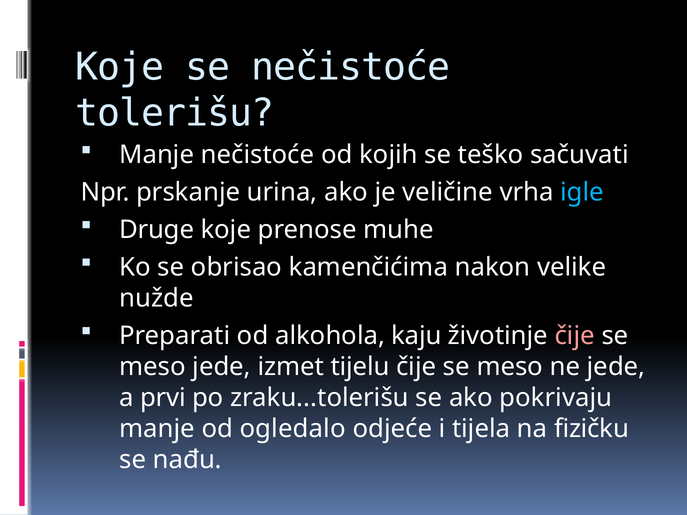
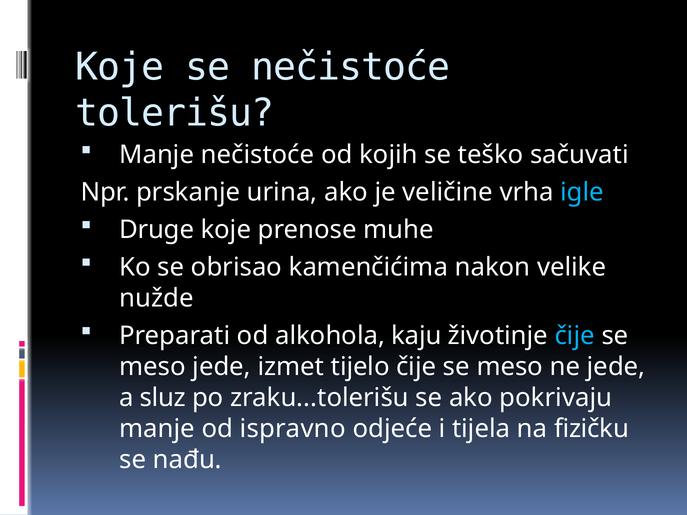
čije at (575, 336) colour: pink -> light blue
tijelu: tijelu -> tijelo
prvi: prvi -> sluz
ogledalo: ogledalo -> ispravno
